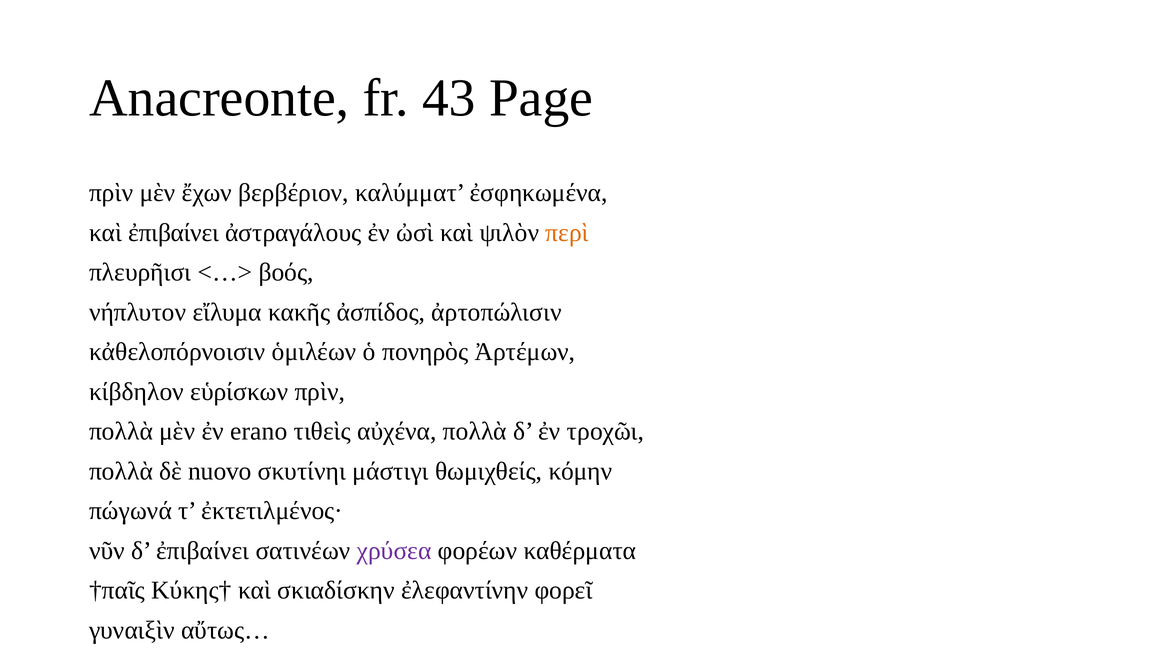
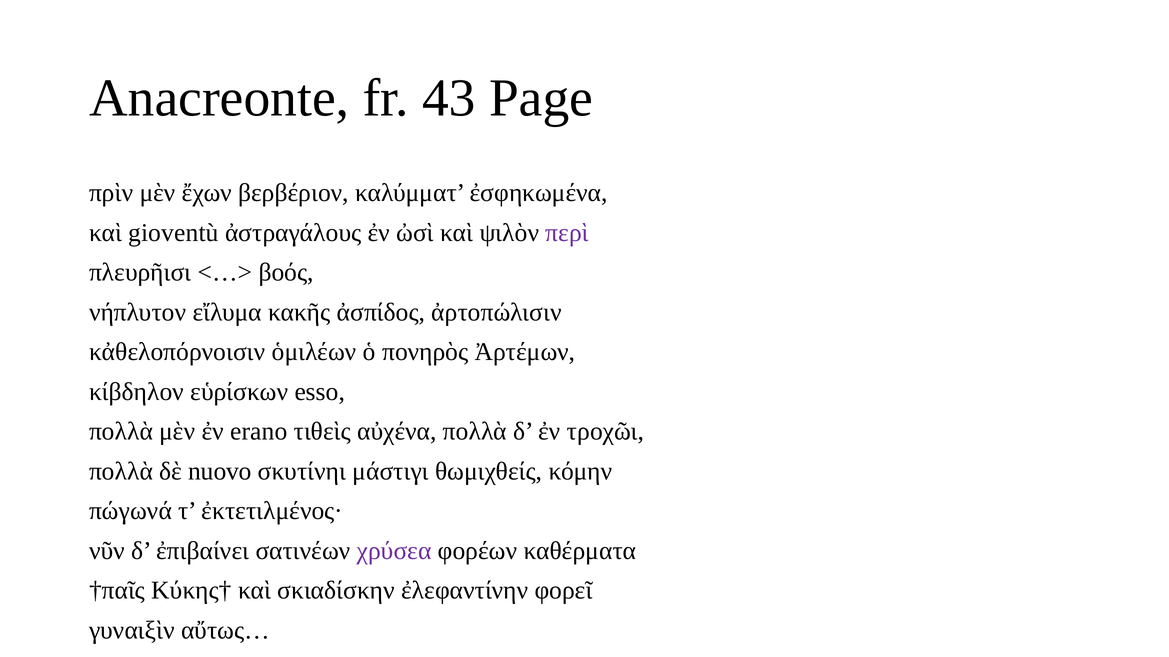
καὶ ἐπιβαίνει: ἐπιβαίνει -> gioventù
περὶ colour: orange -> purple
εὑρίσκων πρὶν: πρὶν -> esso
